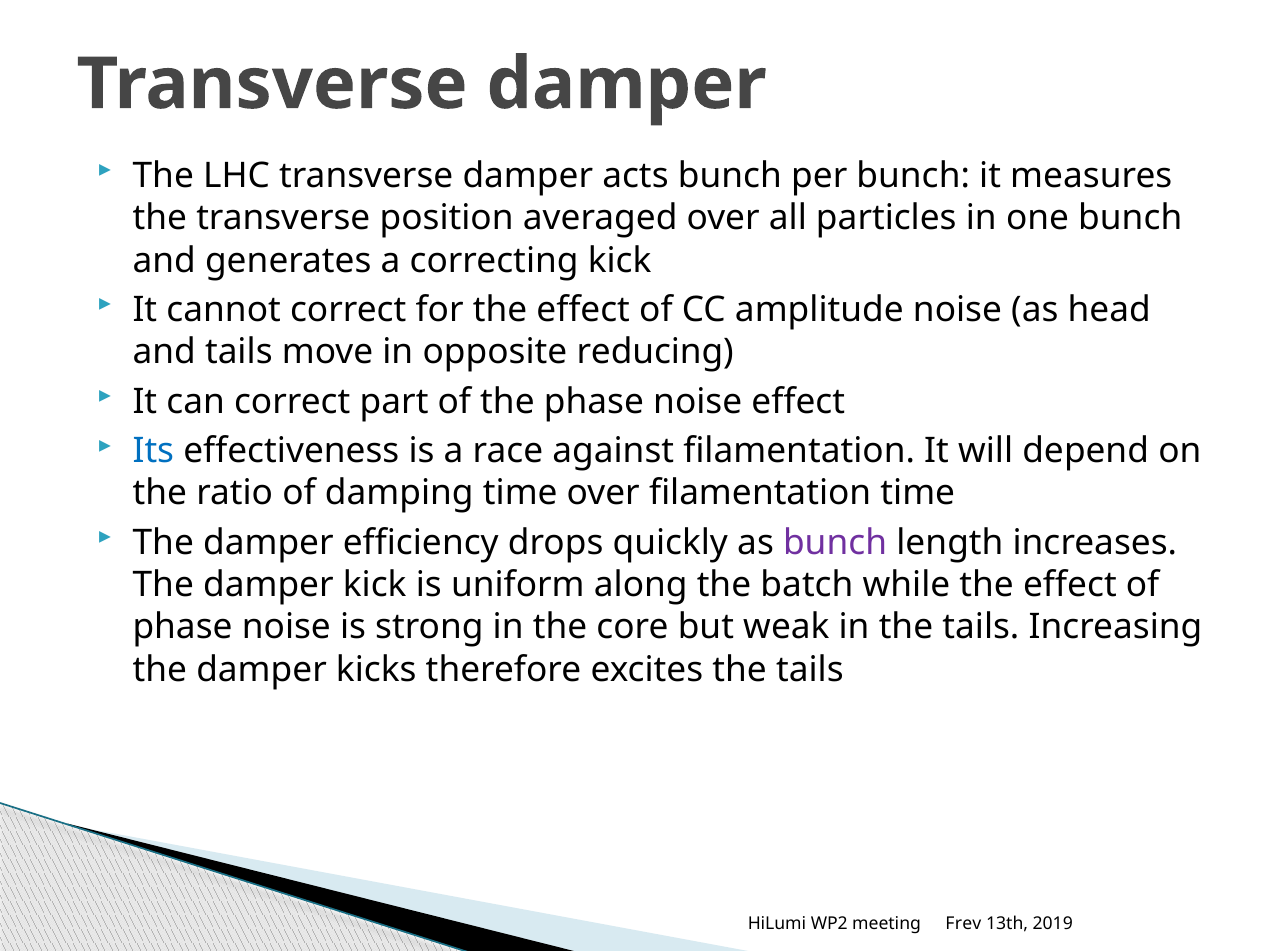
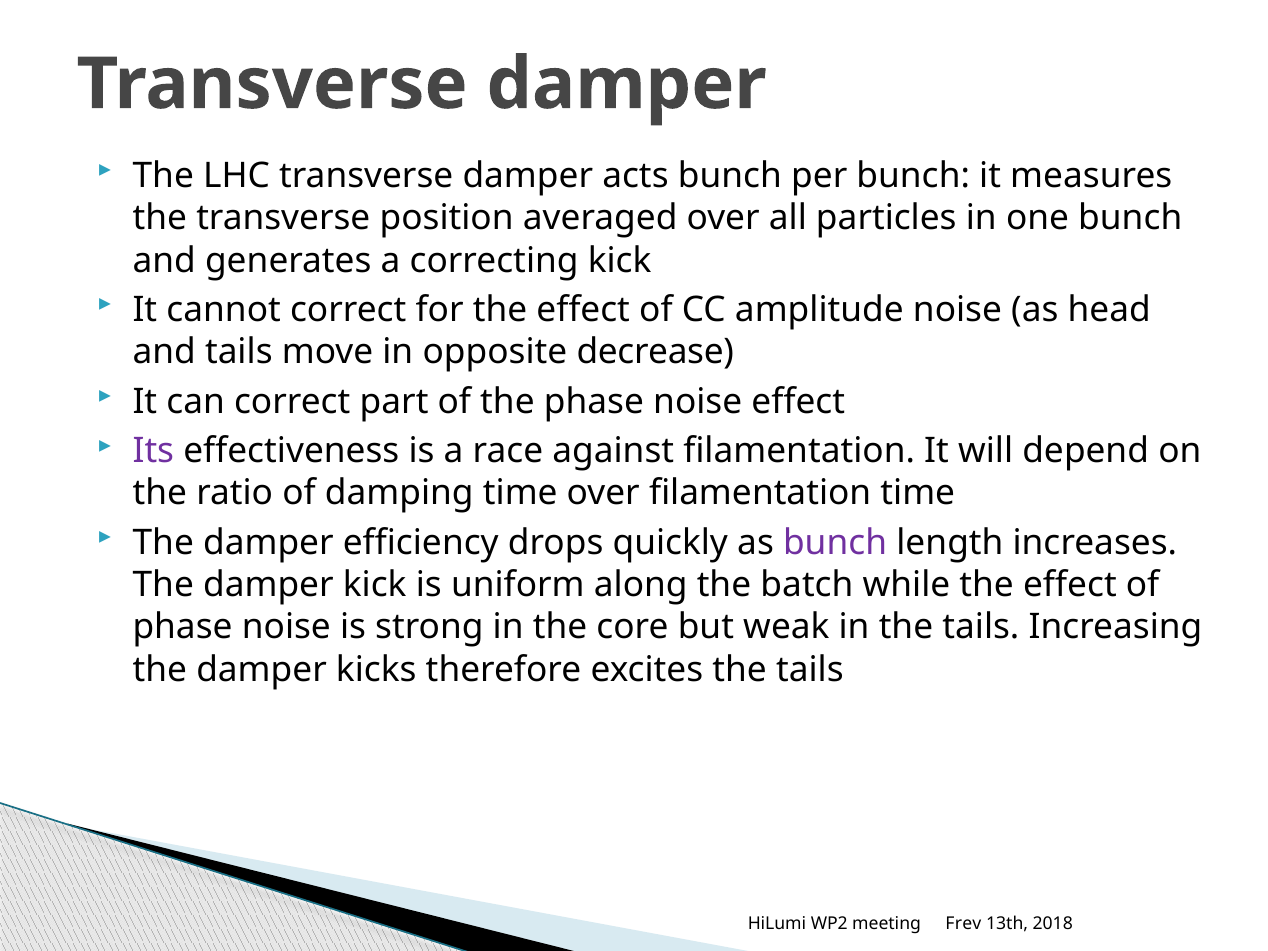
reducing: reducing -> decrease
Its colour: blue -> purple
2019: 2019 -> 2018
